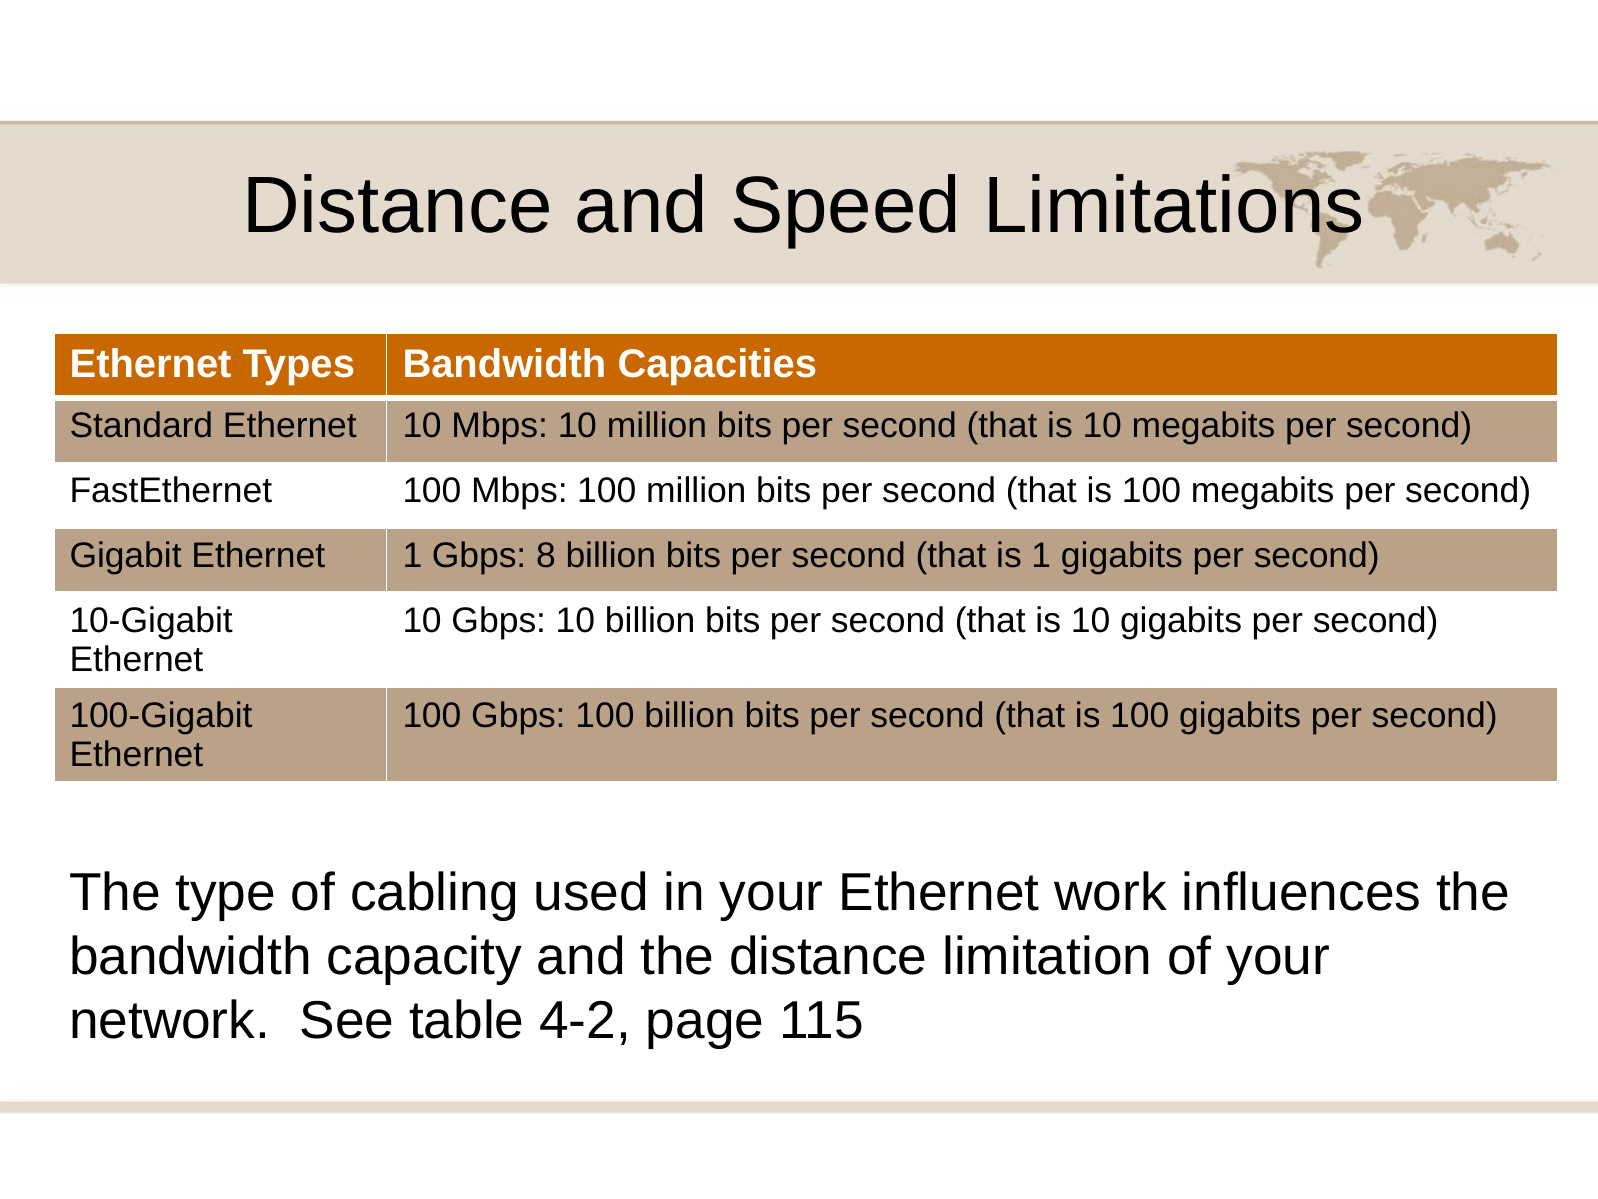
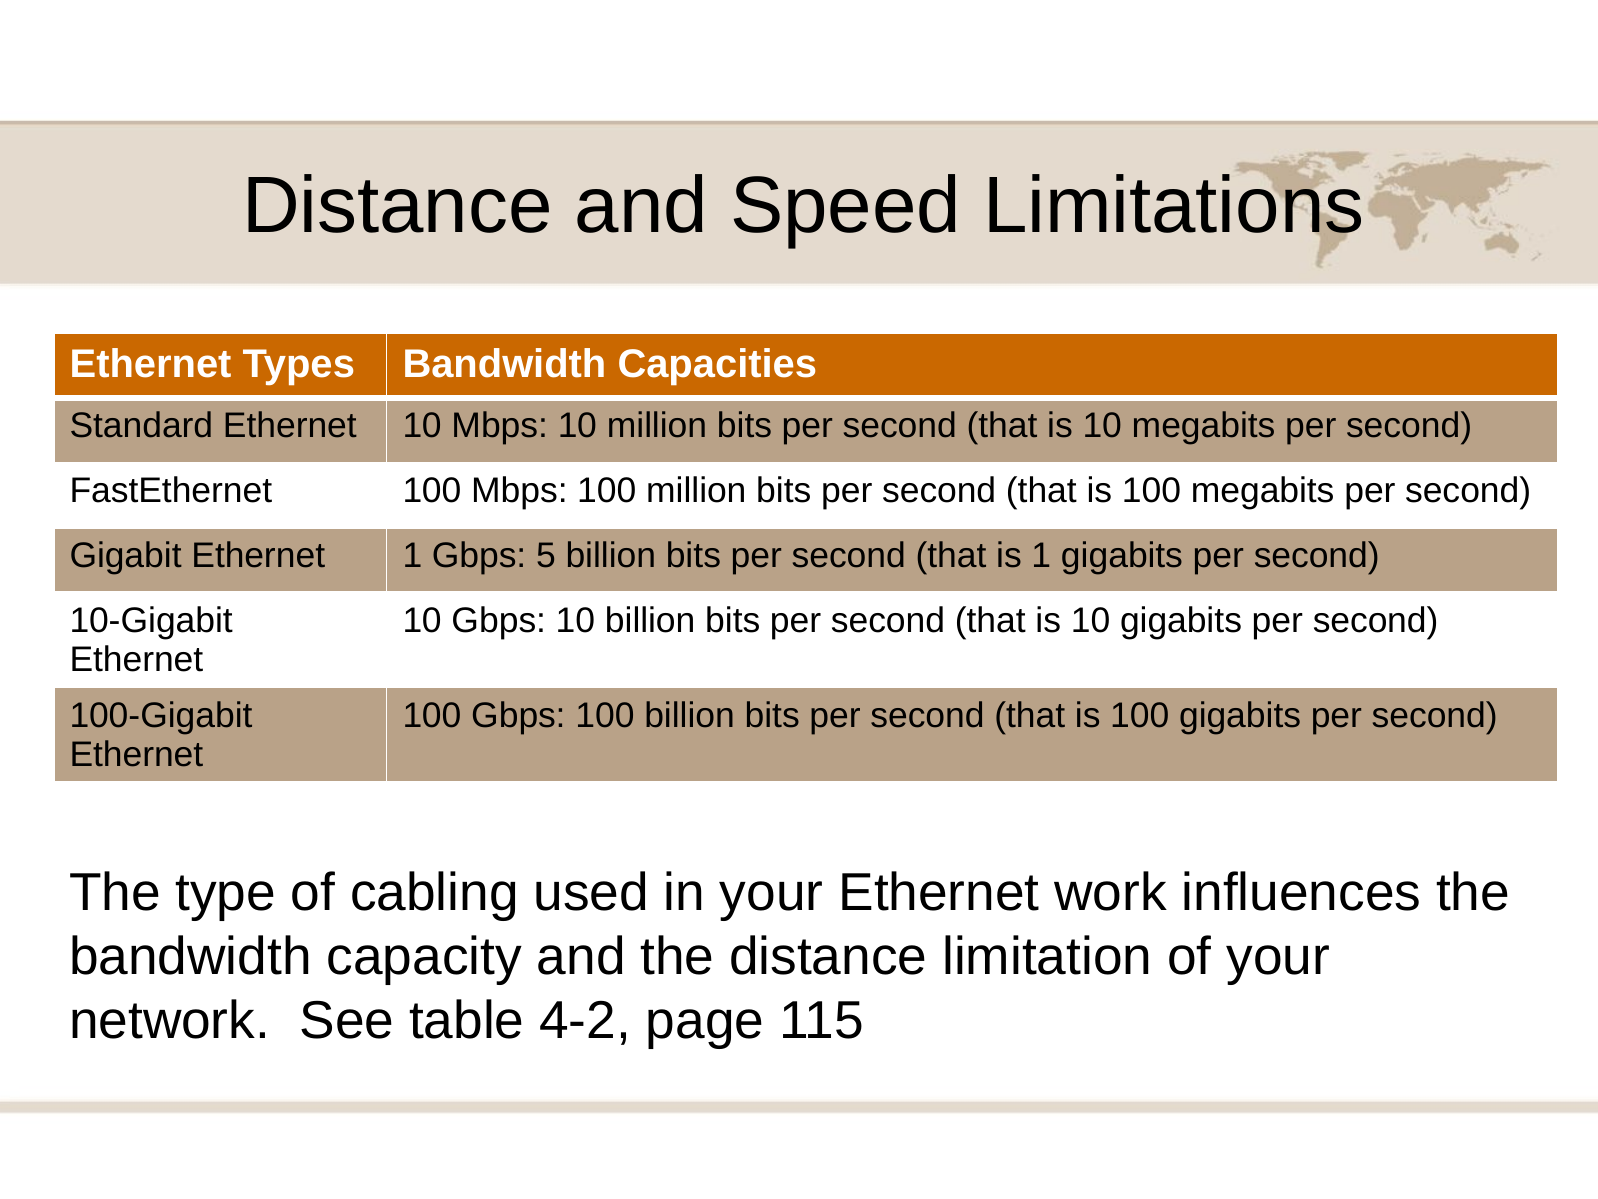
8: 8 -> 5
